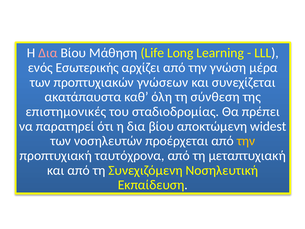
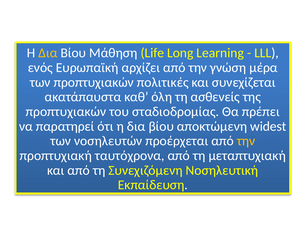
Δια at (48, 53) colour: pink -> yellow
Εσωτερικής: Εσωτερικής -> Ευρωπαϊκή
γνώσεων: γνώσεων -> πολιτικές
σύνθεση: σύνθεση -> ασθενείς
επιστημονικές at (66, 112): επιστημονικές -> προπτυχιακών
